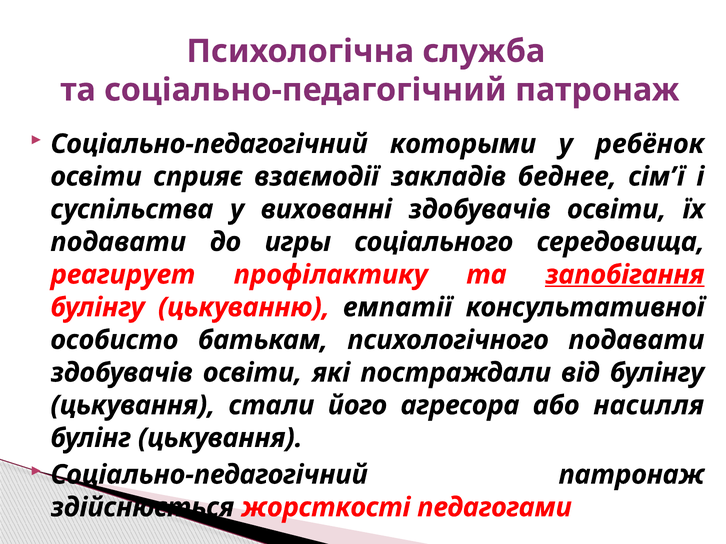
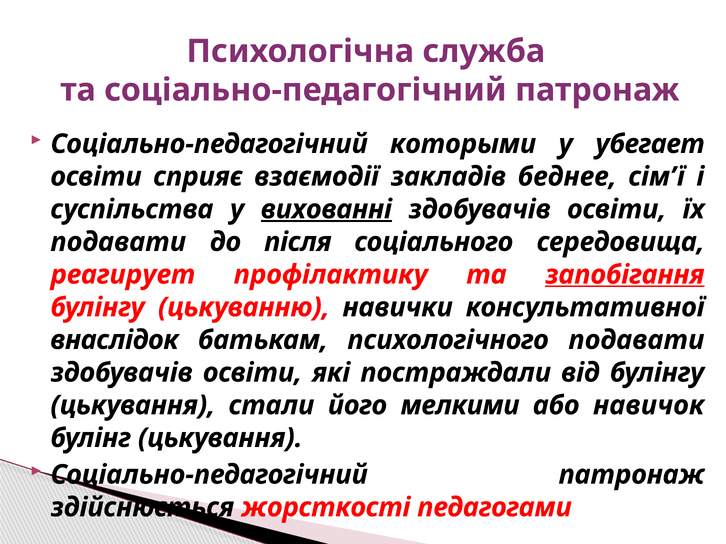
ребёнок: ребёнок -> убегает
вихованні underline: none -> present
игры: игры -> після
емпатії: емпатії -> навички
особисто: особисто -> внаслідок
агресора: агресора -> мелкими
насилля: насилля -> навичок
